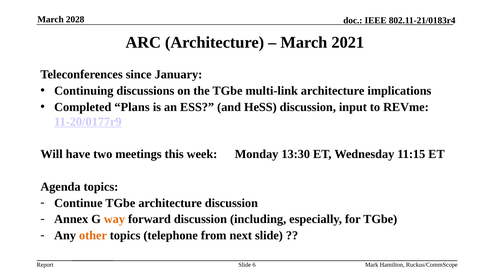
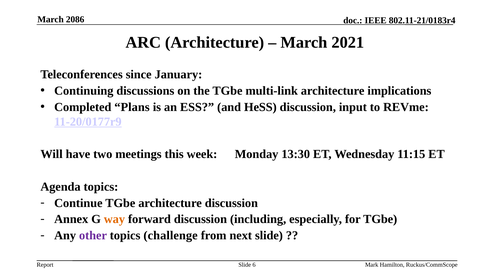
2028: 2028 -> 2086
other colour: orange -> purple
telephone: telephone -> challenge
